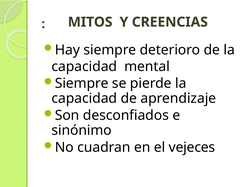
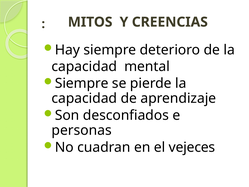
sinónimo: sinónimo -> personas
